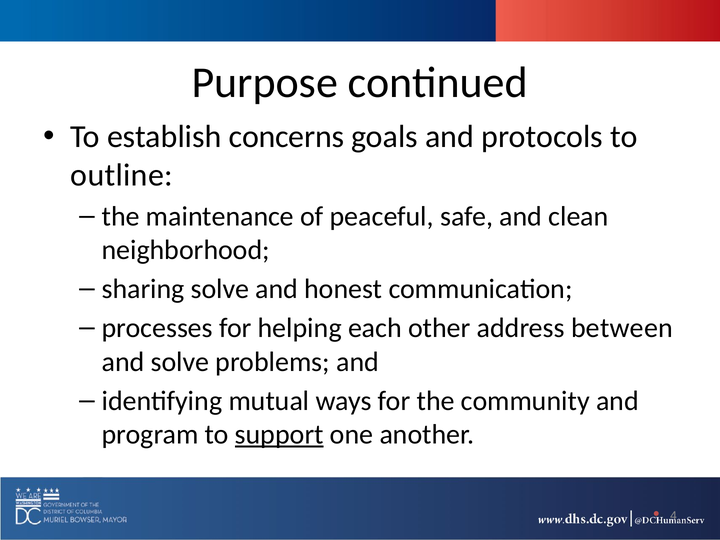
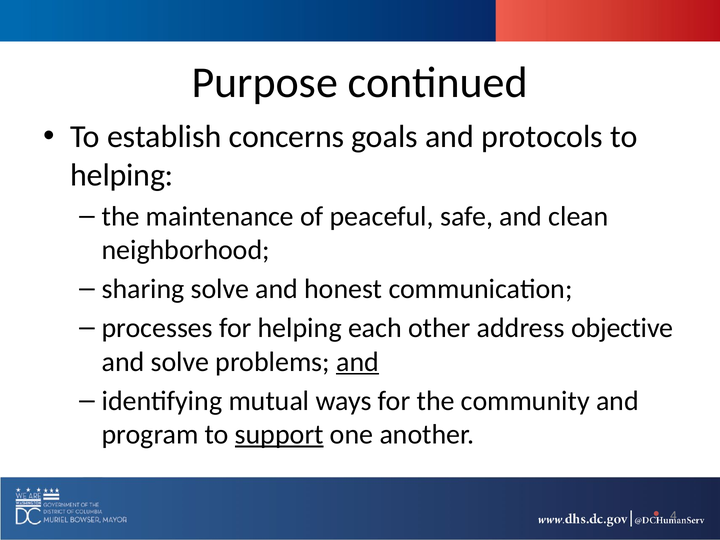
outline at (122, 175): outline -> helping
between: between -> objective
and at (358, 362) underline: none -> present
